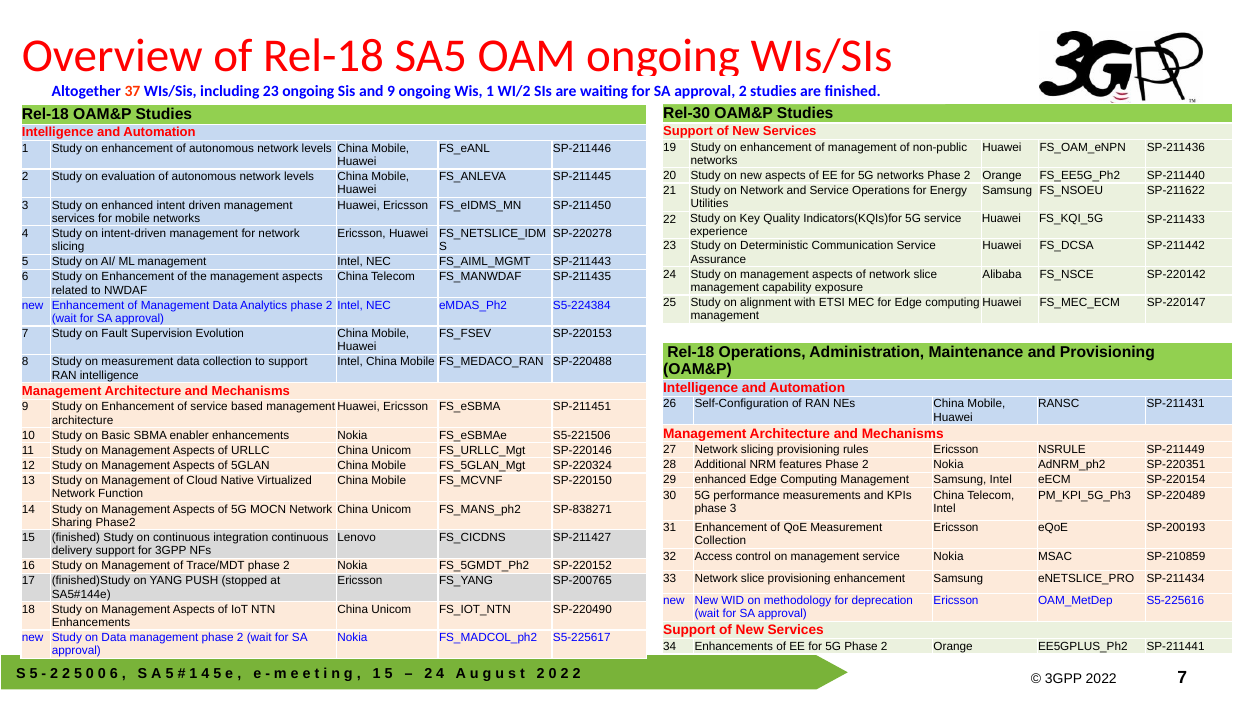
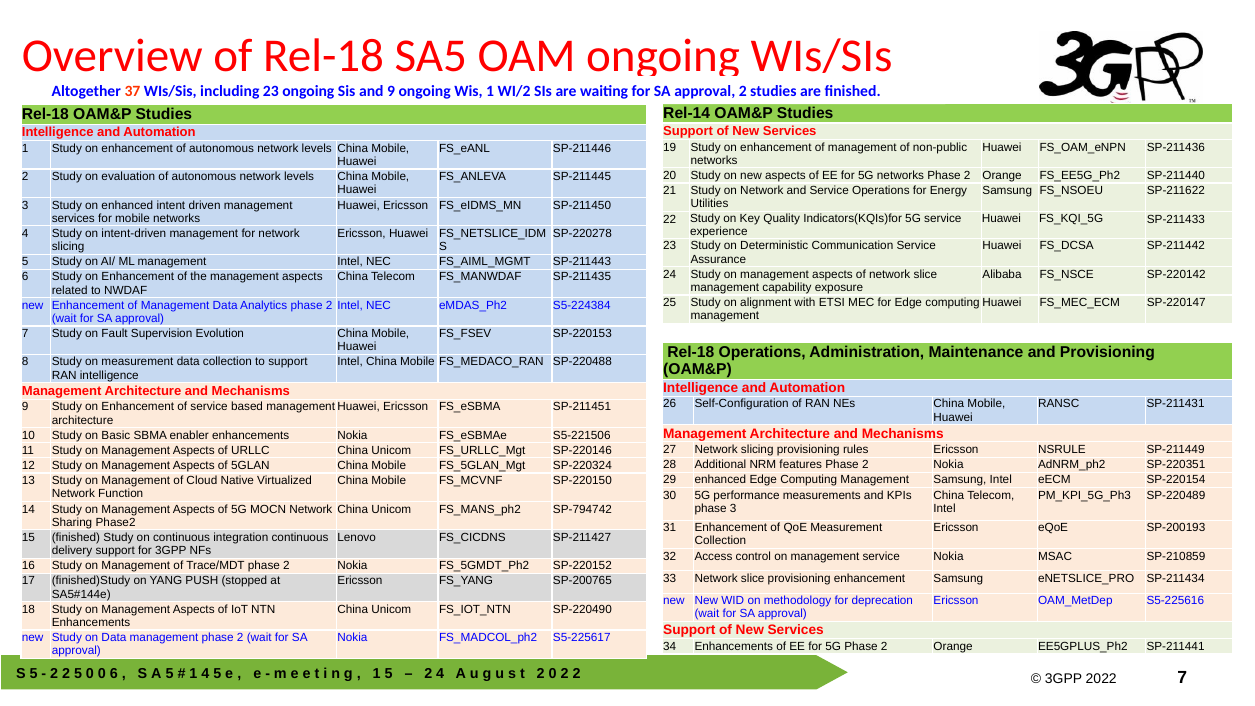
Rel-30: Rel-30 -> Rel-14
SP-838271: SP-838271 -> SP-794742
